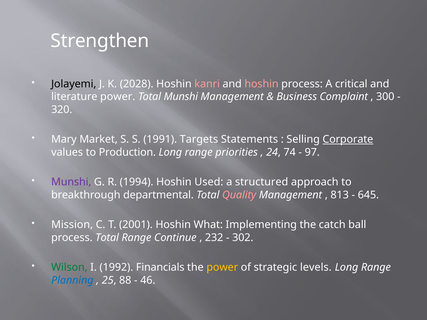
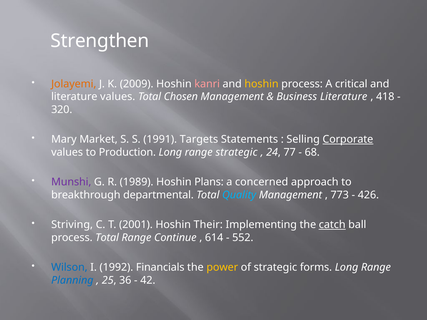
Jolayemi colour: black -> orange
2028: 2028 -> 2009
hoshin at (261, 84) colour: pink -> yellow
literature power: power -> values
Total Munshi: Munshi -> Chosen
Business Complaint: Complaint -> Literature
300: 300 -> 418
range priorities: priorities -> strategic
74: 74 -> 77
97: 97 -> 68
1994: 1994 -> 1989
Used: Used -> Plans
structured: structured -> concerned
Quality colour: pink -> light blue
813: 813 -> 773
645: 645 -> 426
Mission: Mission -> Striving
What: What -> Their
catch underline: none -> present
232: 232 -> 614
302: 302 -> 552
Wilson colour: green -> blue
levels: levels -> forms
88: 88 -> 36
46: 46 -> 42
